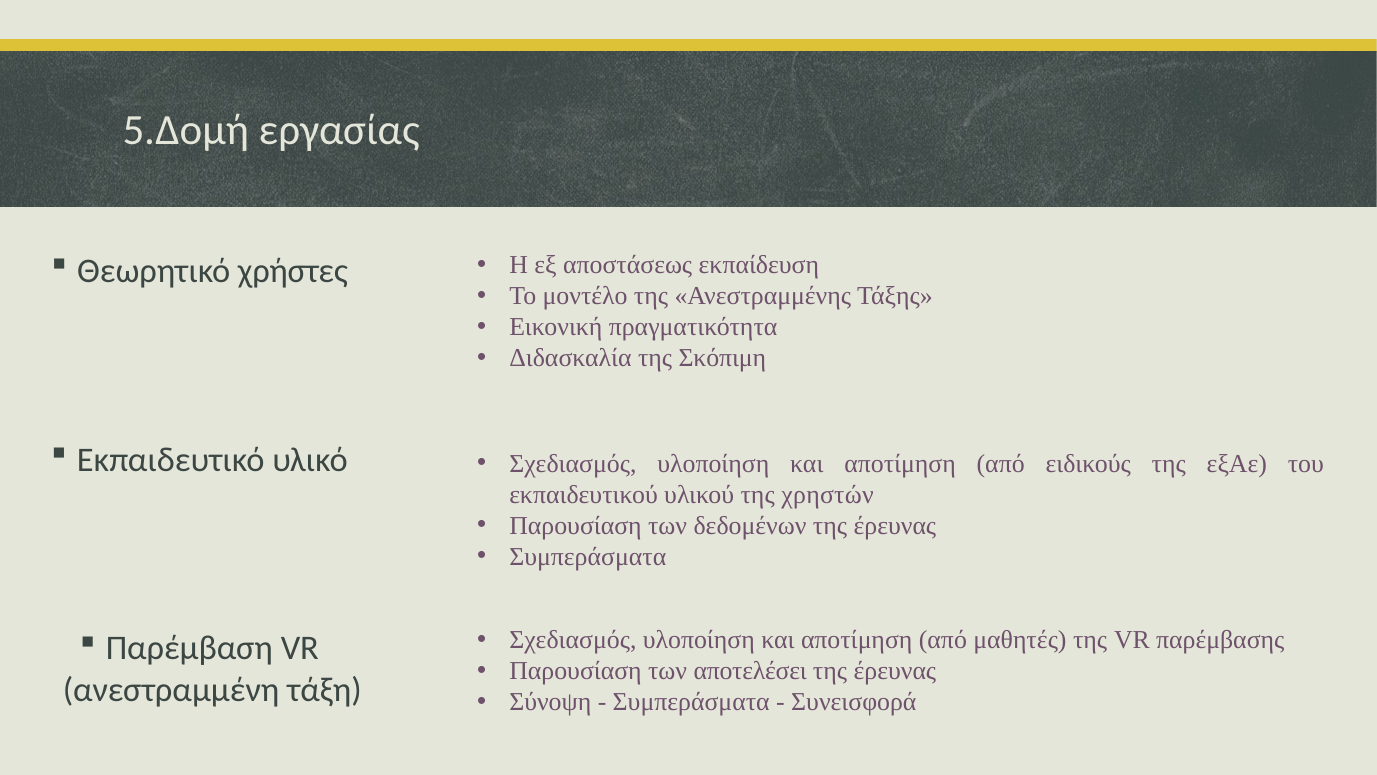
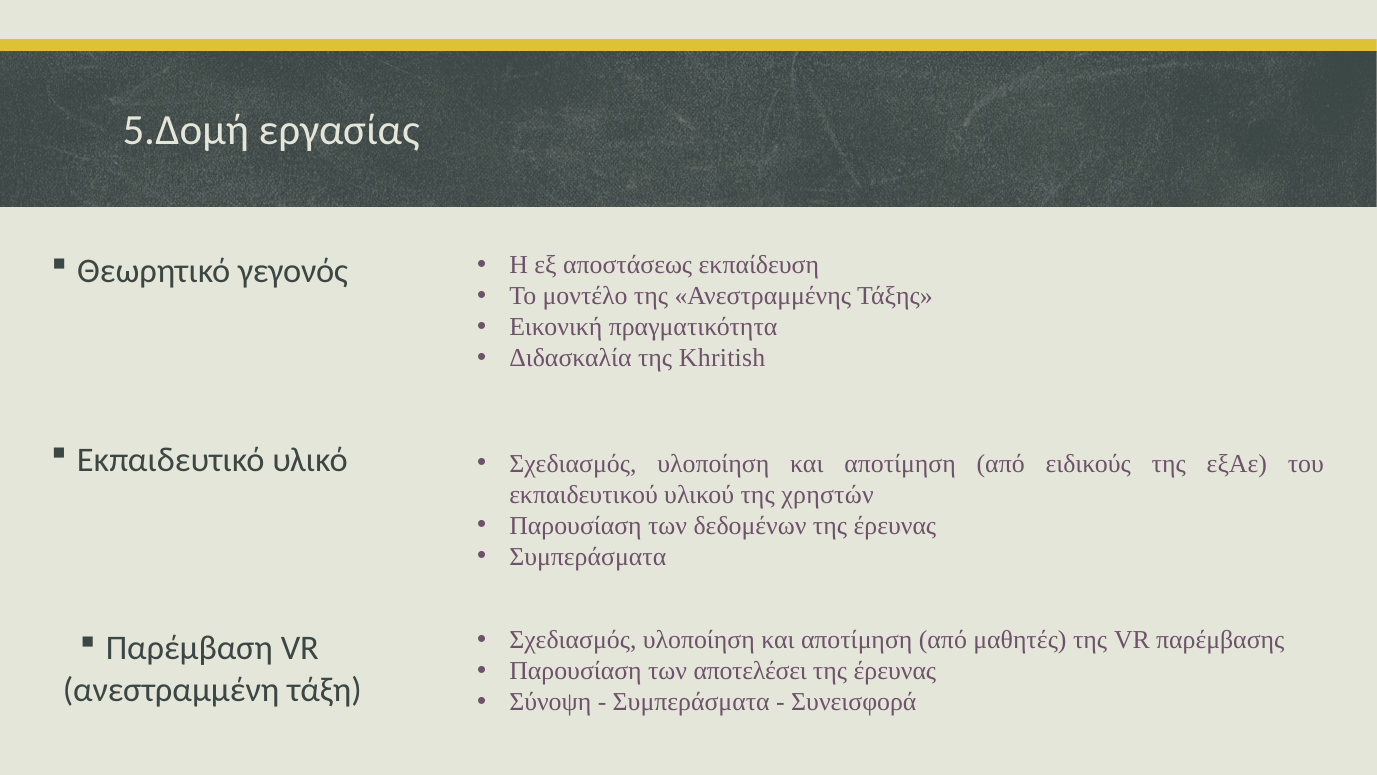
χρήστες: χρήστες -> γεγονός
Σκόπιμη: Σκόπιμη -> Khritish
